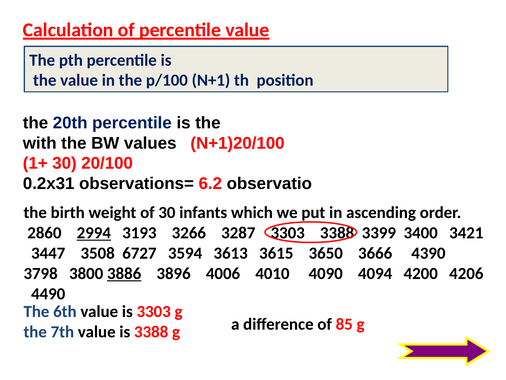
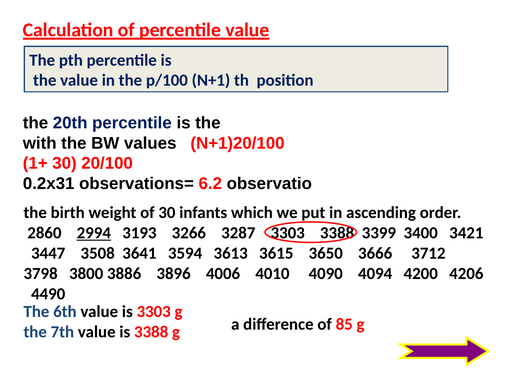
6727: 6727 -> 3641
4390: 4390 -> 3712
3886 underline: present -> none
